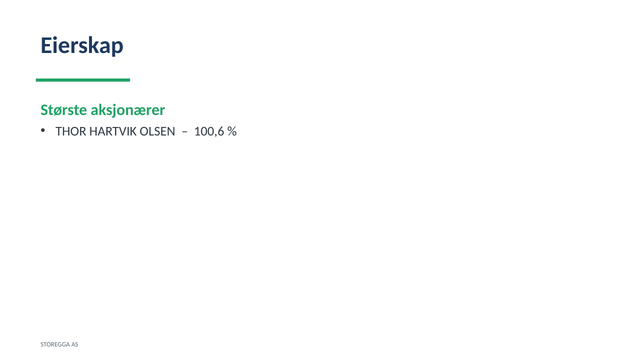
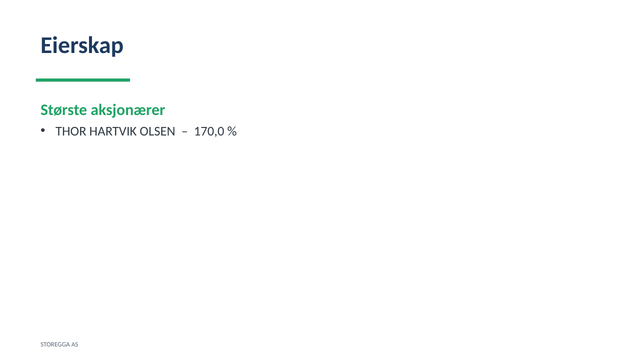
100,6: 100,6 -> 170,0
